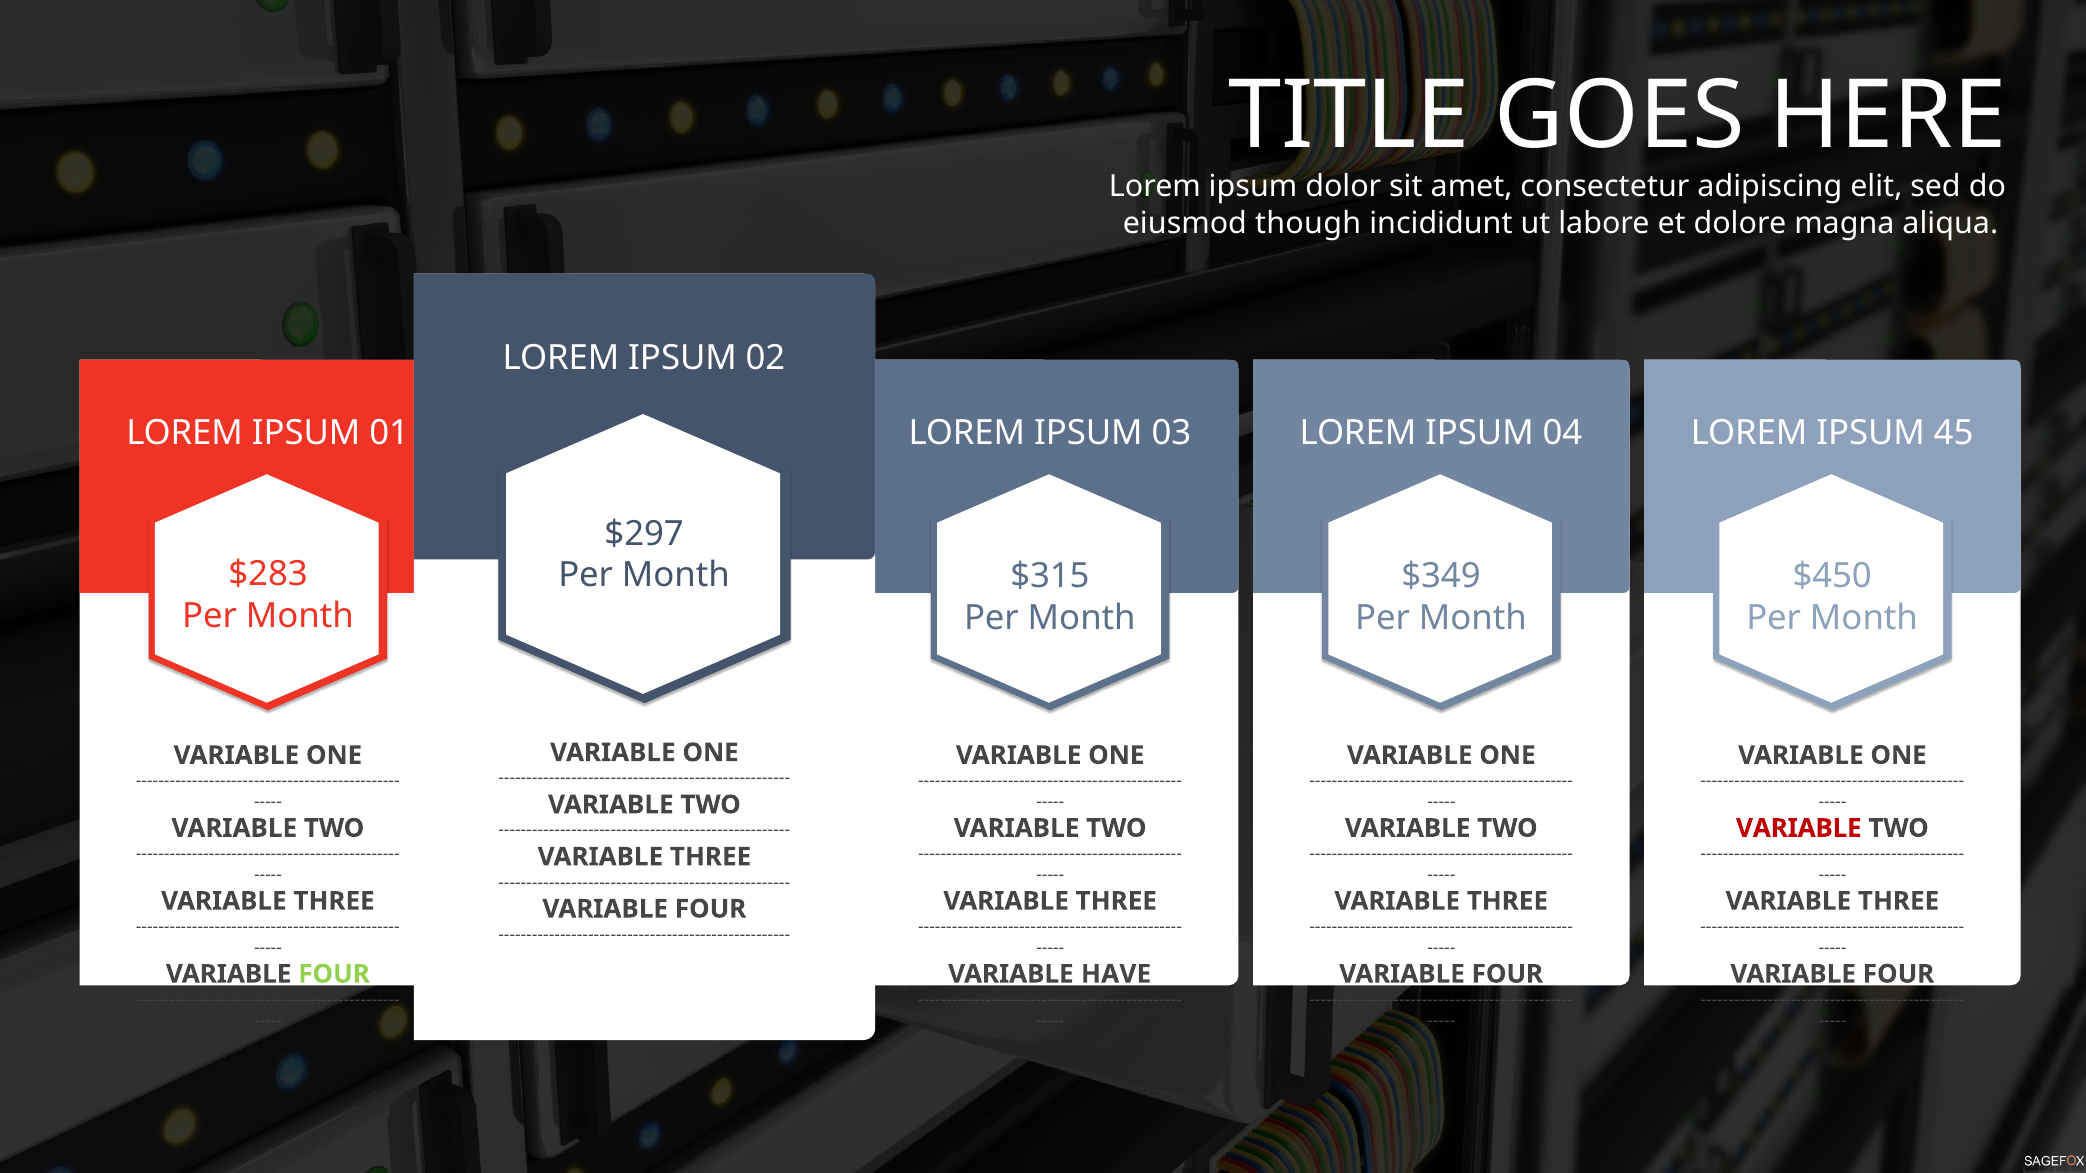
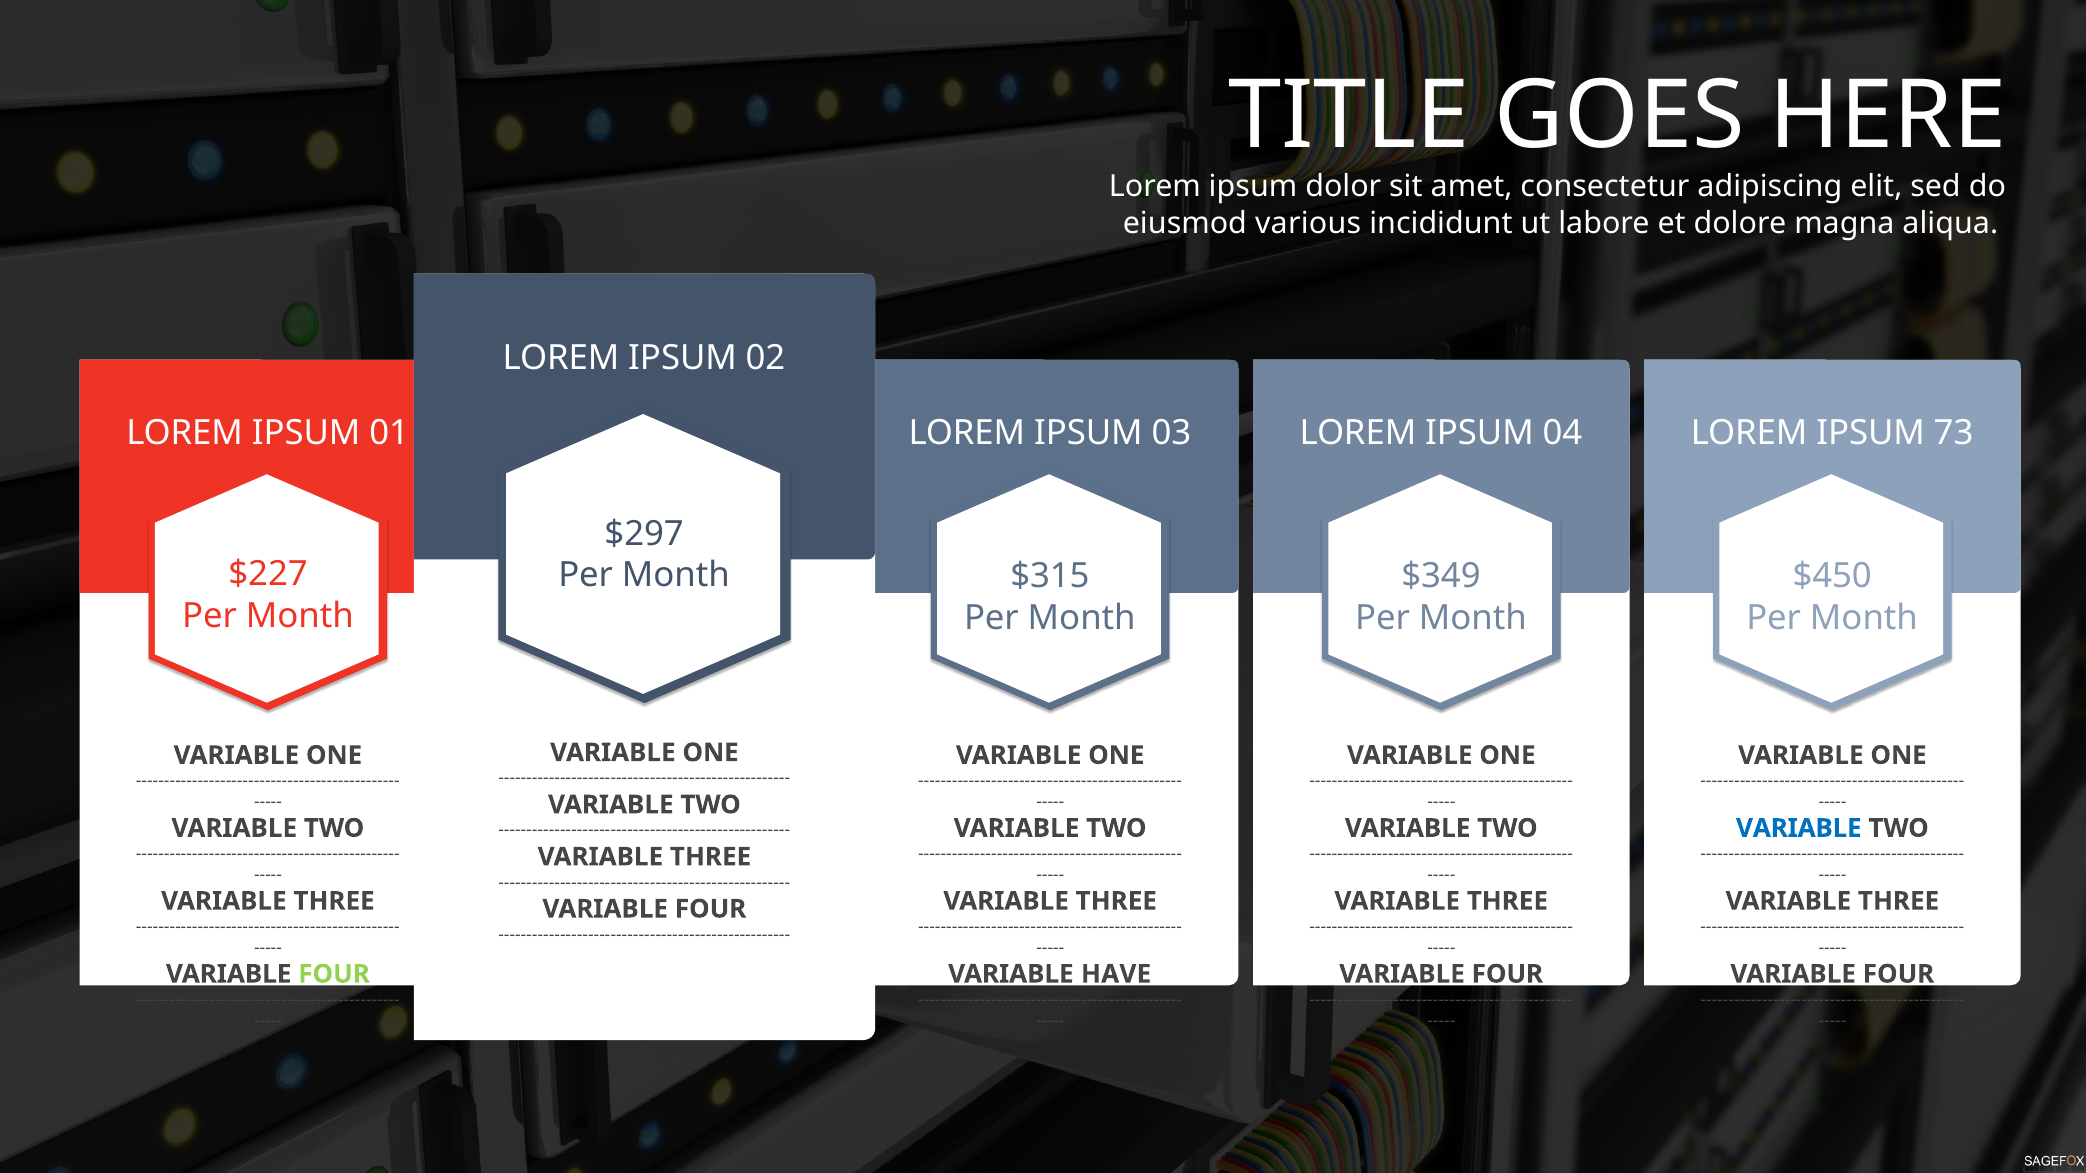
though: though -> various
45: 45 -> 73
$283: $283 -> $227
VARIABLE at (1799, 828) colour: red -> blue
